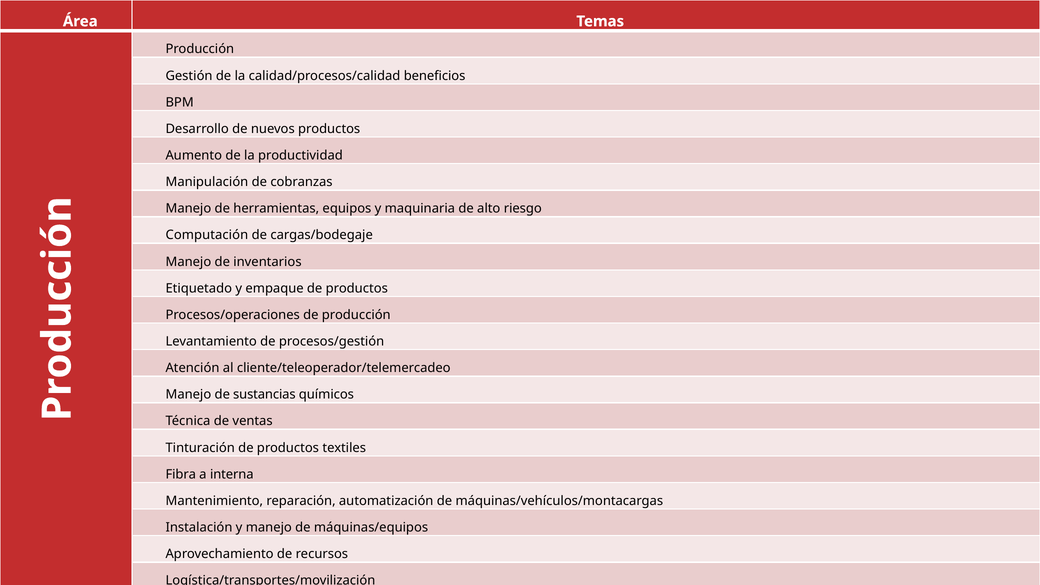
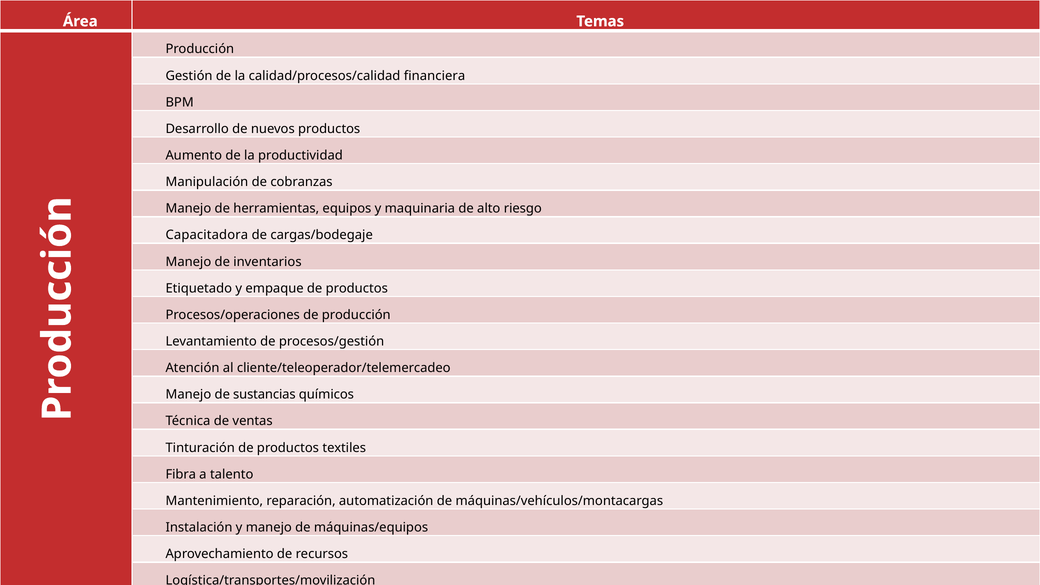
beneficios: beneficios -> financiera
Computación: Computación -> Capacitadora
interna: interna -> talento
